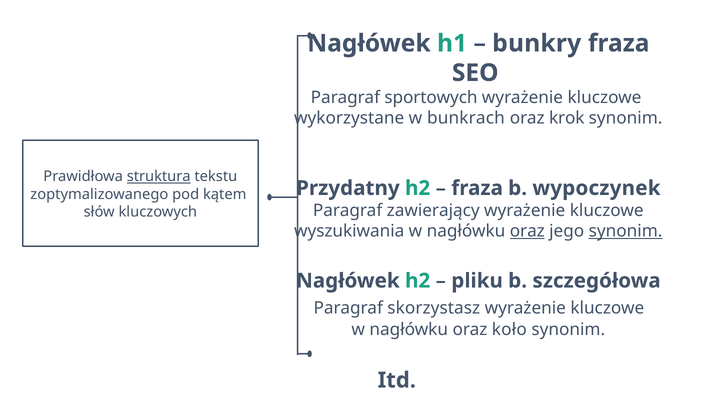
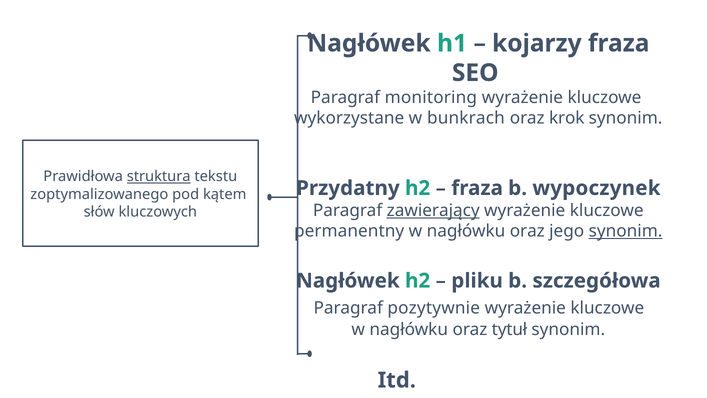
bunkry: bunkry -> kojarzy
sportowych: sportowych -> monitoring
zawierający underline: none -> present
wyszukiwania: wyszukiwania -> permanentny
oraz at (527, 231) underline: present -> none
skorzystasz: skorzystasz -> pozytywnie
koło: koło -> tytuł
